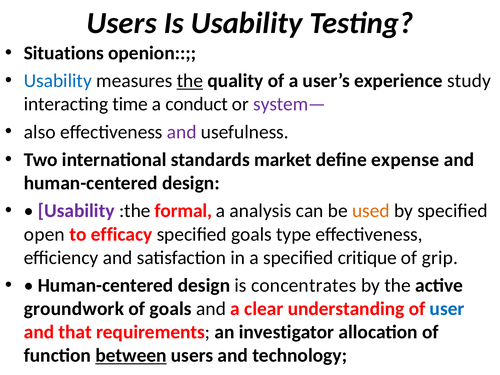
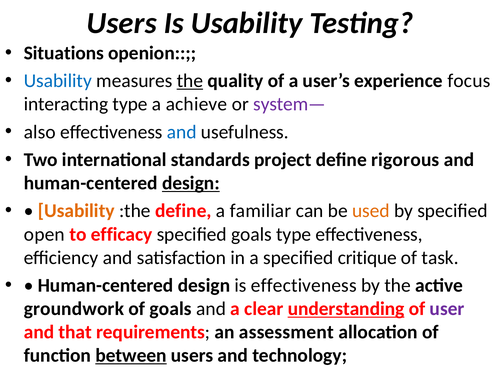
study: study -> focus
interacting time: time -> type
conduct: conduct -> achieve
and at (182, 132) colour: purple -> blue
market: market -> project
expense: expense -> rigorous
design at (191, 183) underline: none -> present
Usability at (76, 211) colour: purple -> orange
:the formal: formal -> define
analysis: analysis -> familiar
grip: grip -> task
is concentrates: concentrates -> effectiveness
understanding underline: none -> present
user colour: blue -> purple
investigator: investigator -> assessment
